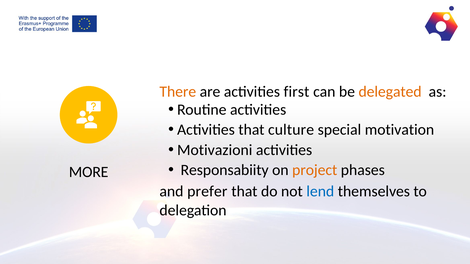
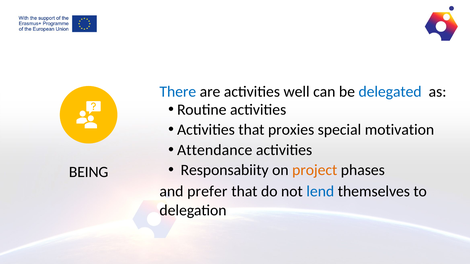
There colour: orange -> blue
first: first -> well
delegated colour: orange -> blue
culture: culture -> proxies
Motivazioni: Motivazioni -> Attendance
MORE: MORE -> BEING
